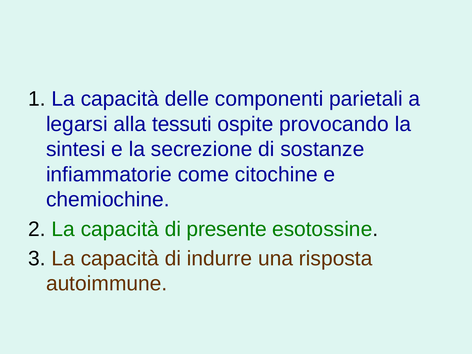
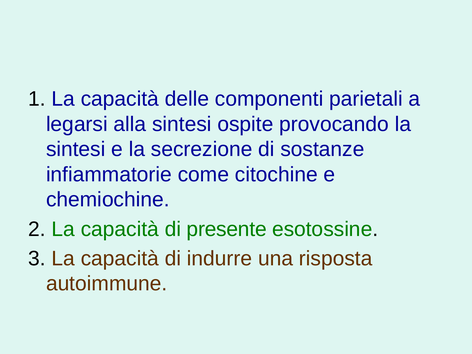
alla tessuti: tessuti -> sintesi
